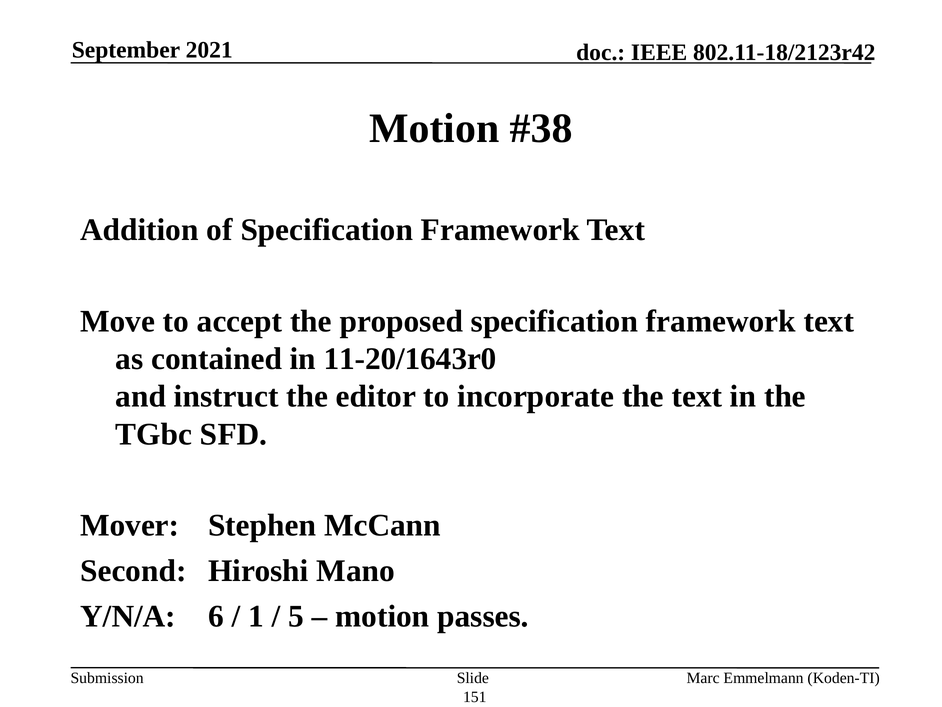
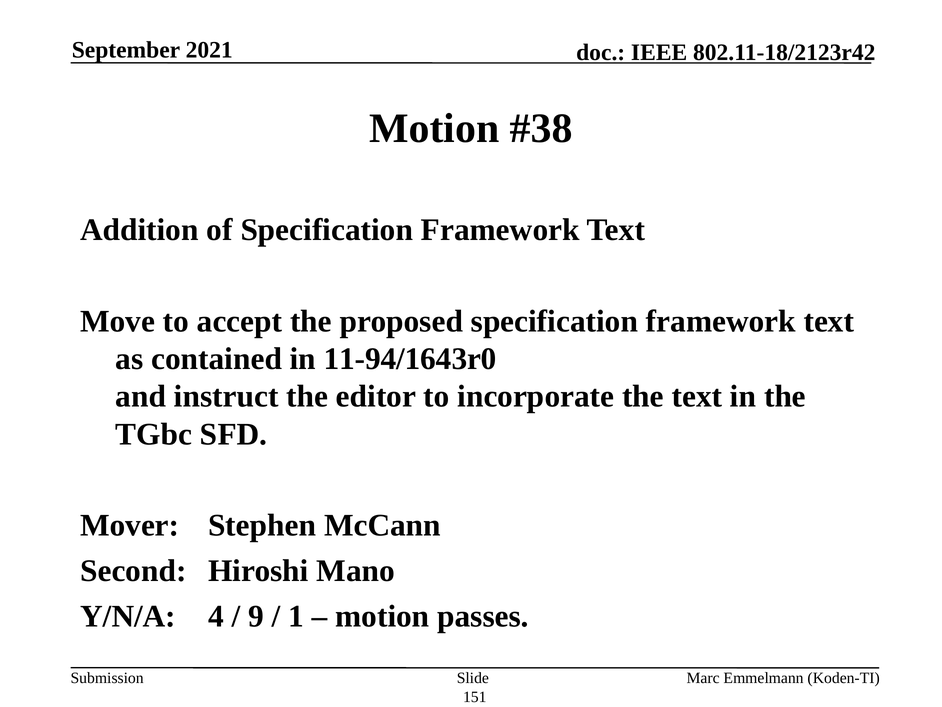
11-20/1643r0: 11-20/1643r0 -> 11-94/1643r0
6: 6 -> 4
1: 1 -> 9
5: 5 -> 1
